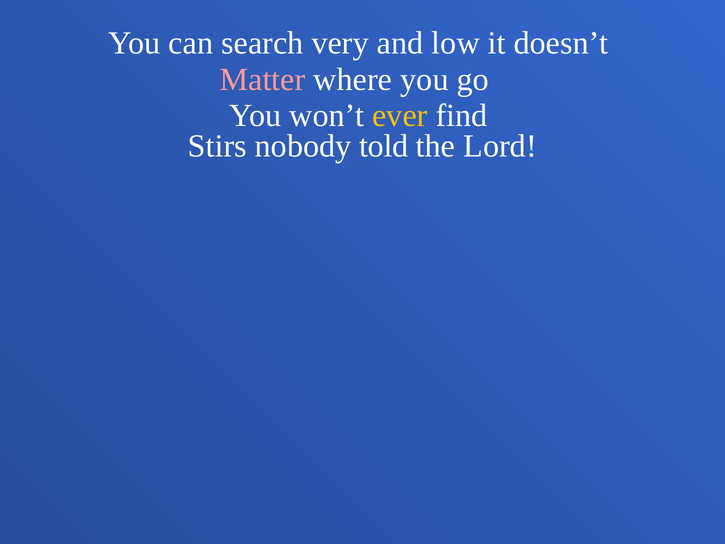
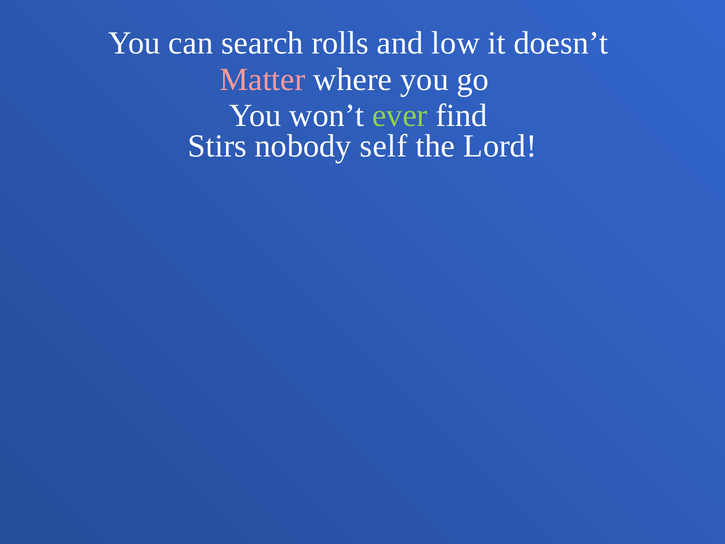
very: very -> rolls
ever colour: yellow -> light green
told: told -> self
